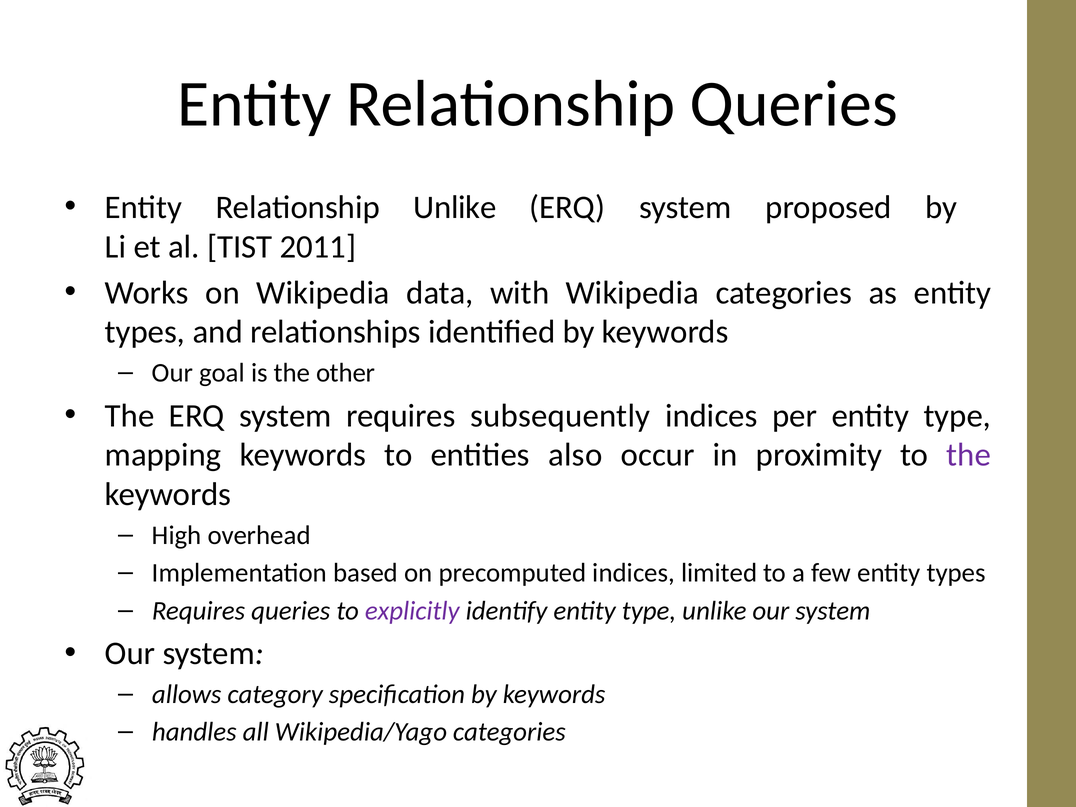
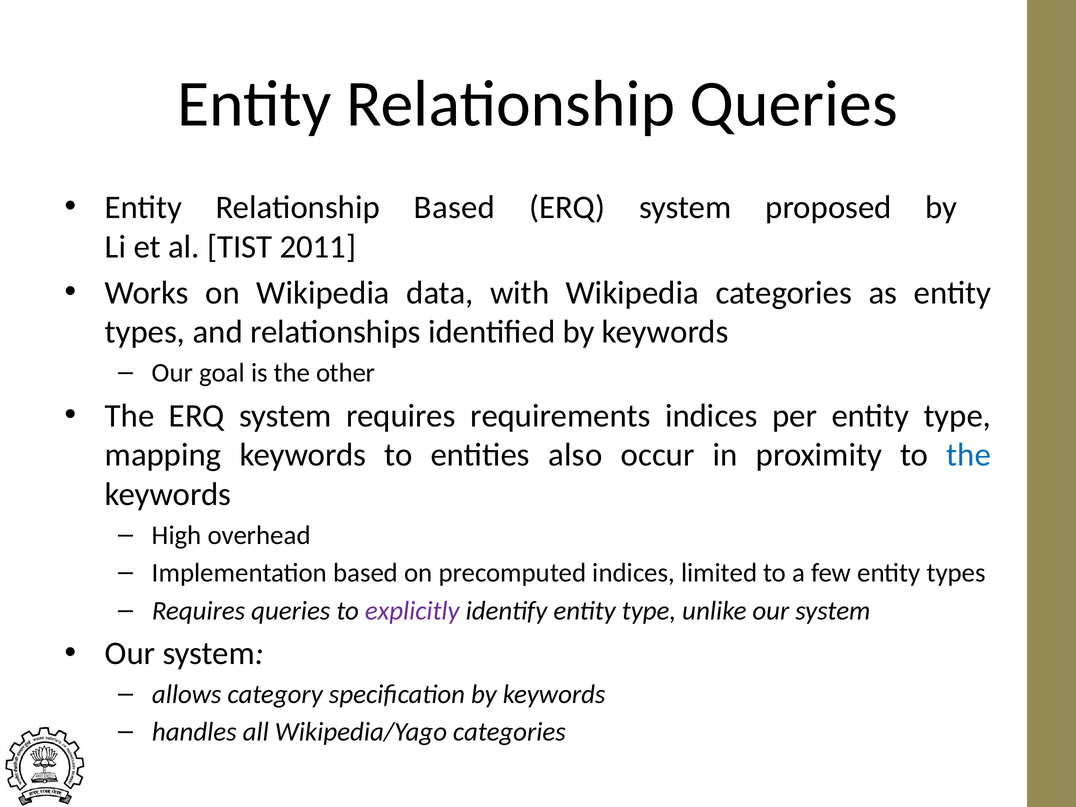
Relationship Unlike: Unlike -> Based
subsequently: subsequently -> requirements
the at (969, 455) colour: purple -> blue
